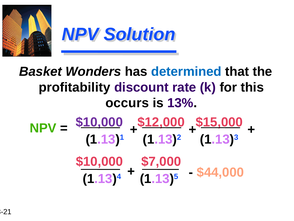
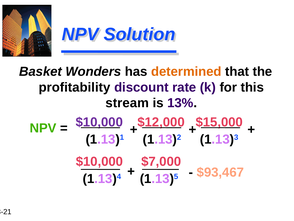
determined colour: blue -> orange
occurs: occurs -> stream
$44,000: $44,000 -> $93,467
